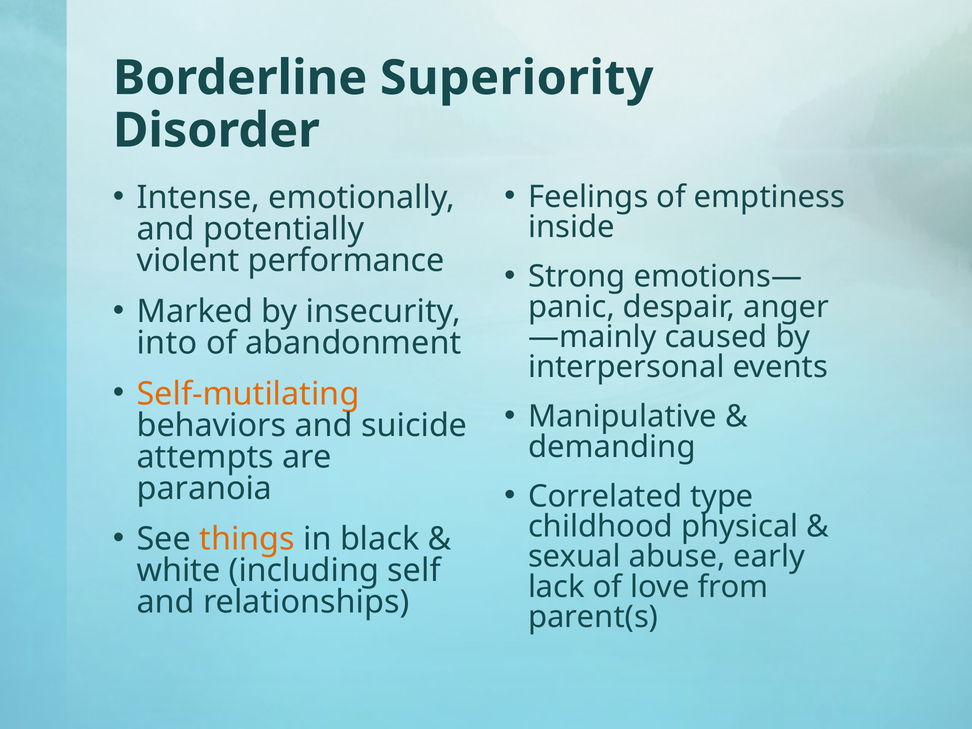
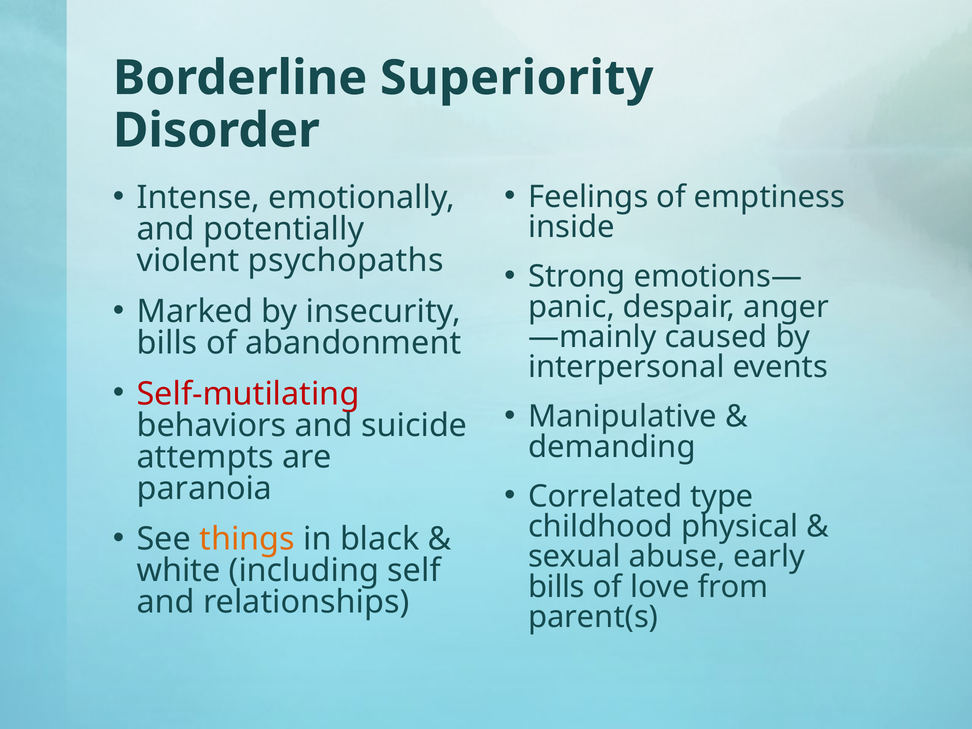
performance: performance -> psychopaths
into at (167, 343): into -> bills
Self-mutilating colour: orange -> red
lack at (556, 587): lack -> bills
